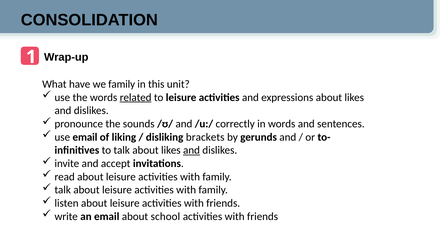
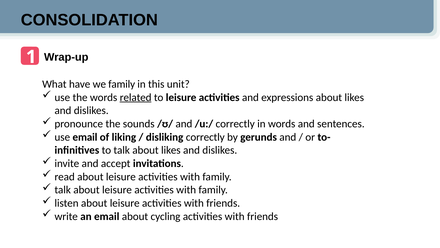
disliking brackets: brackets -> correctly
and at (192, 150) underline: present -> none
school: school -> cycling
